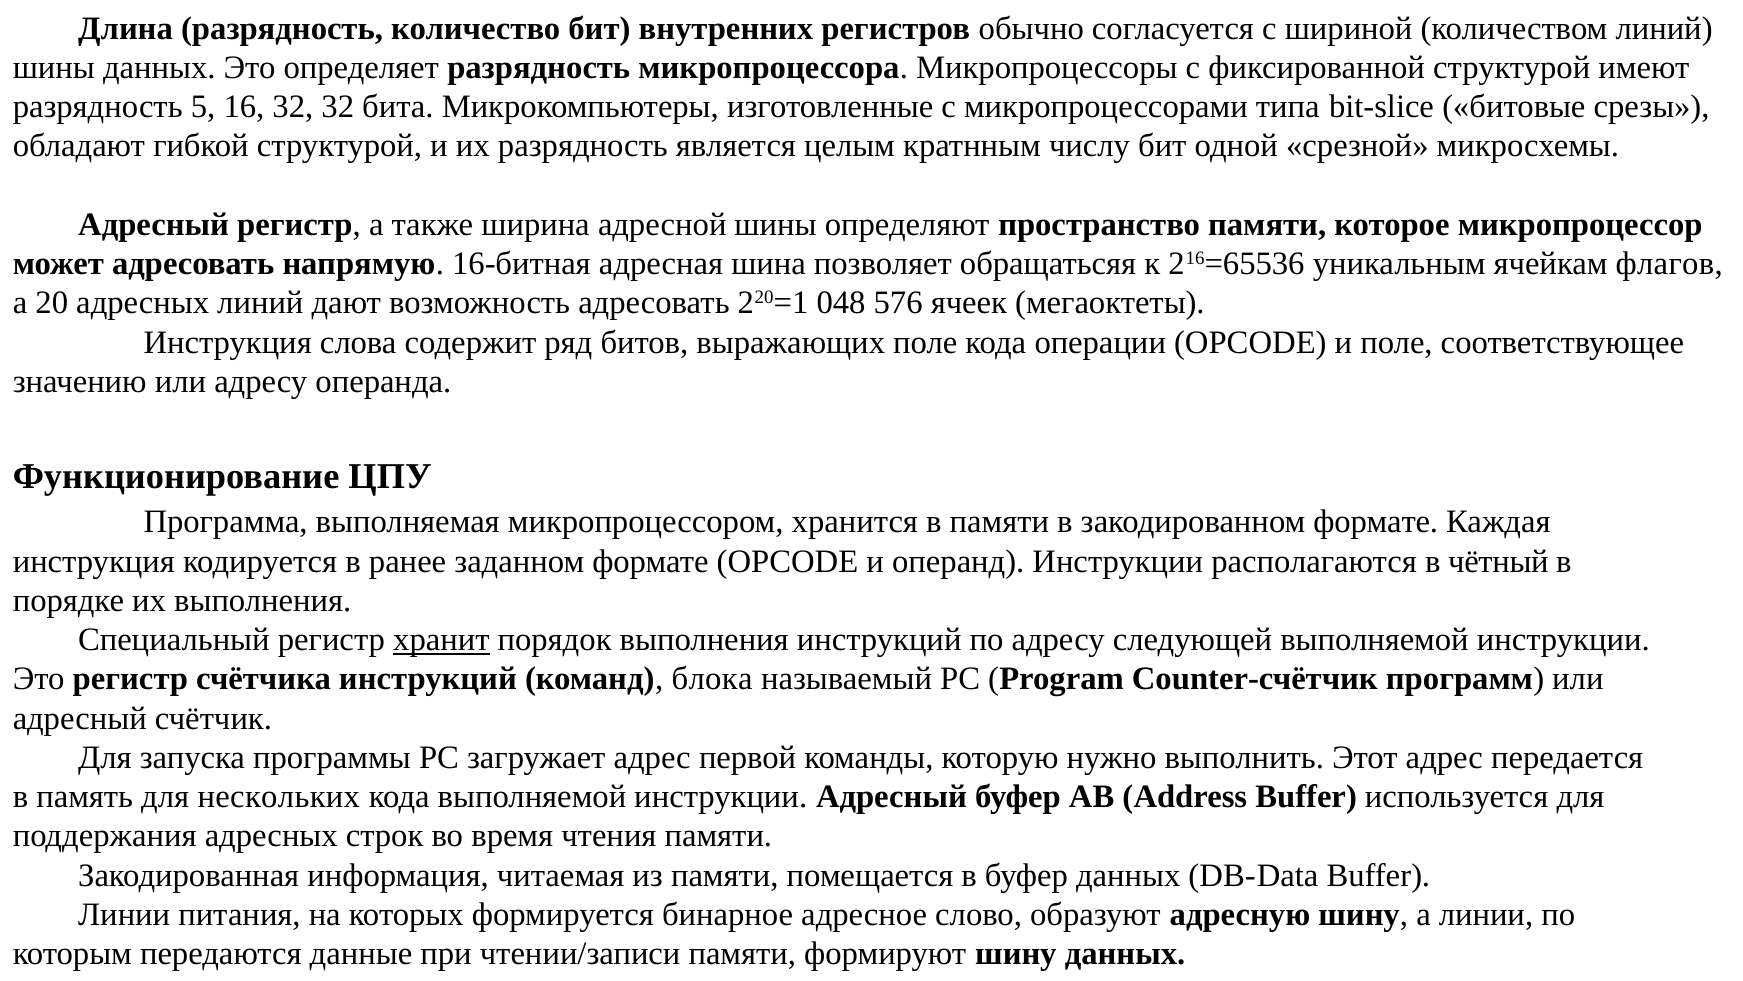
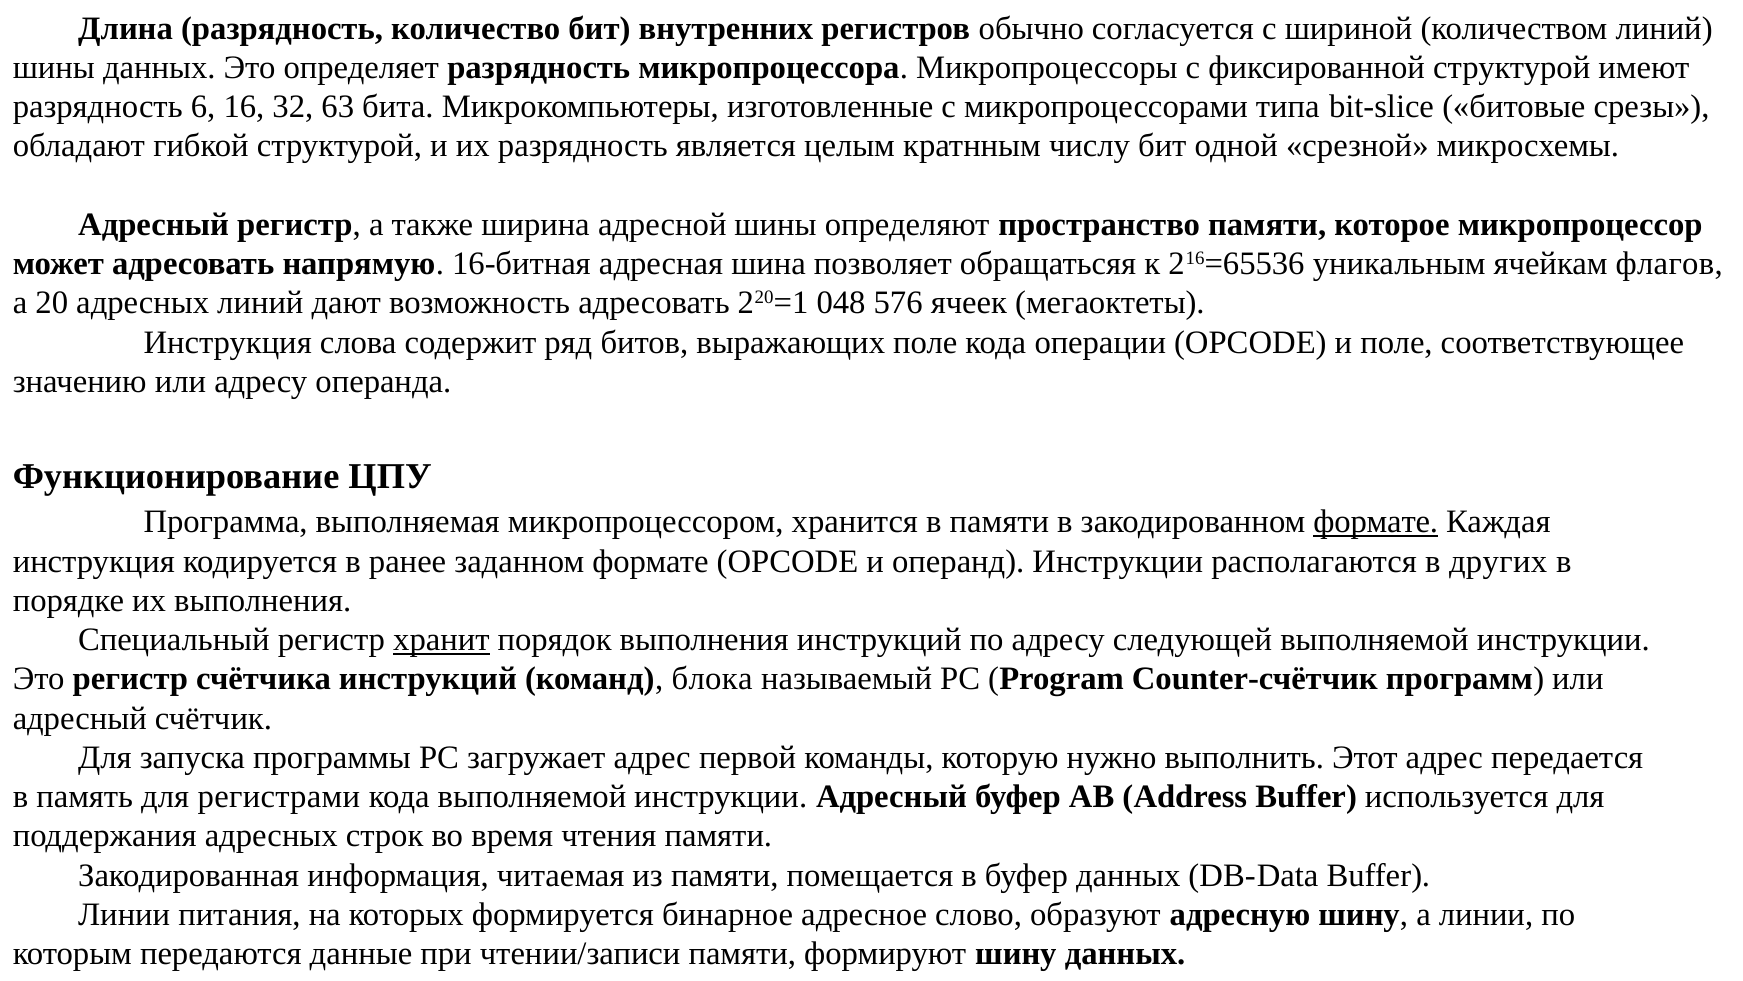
5: 5 -> 6
32 32: 32 -> 63
формате at (1376, 521) underline: none -> present
чётный: чётный -> других
нескольких: нескольких -> регистрами
